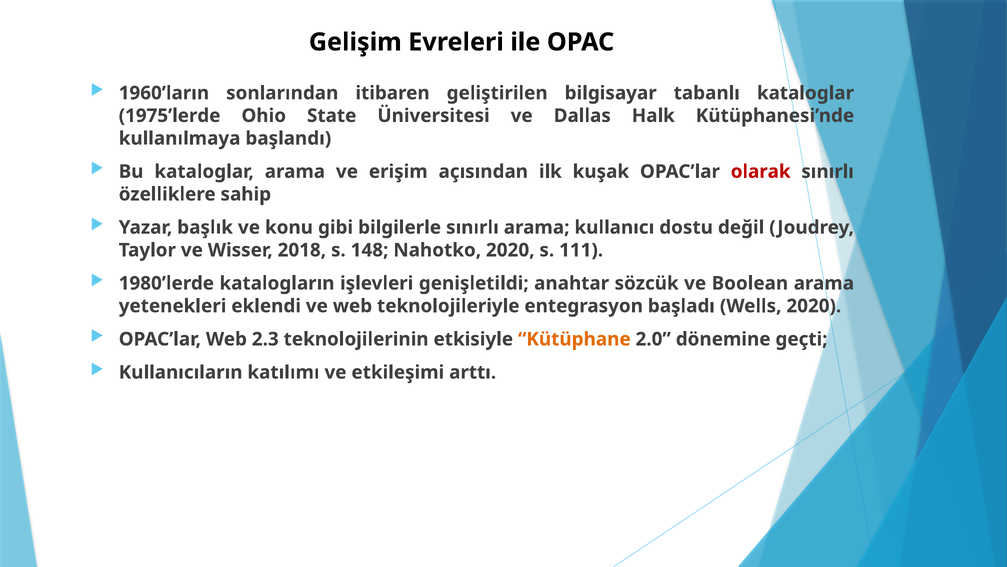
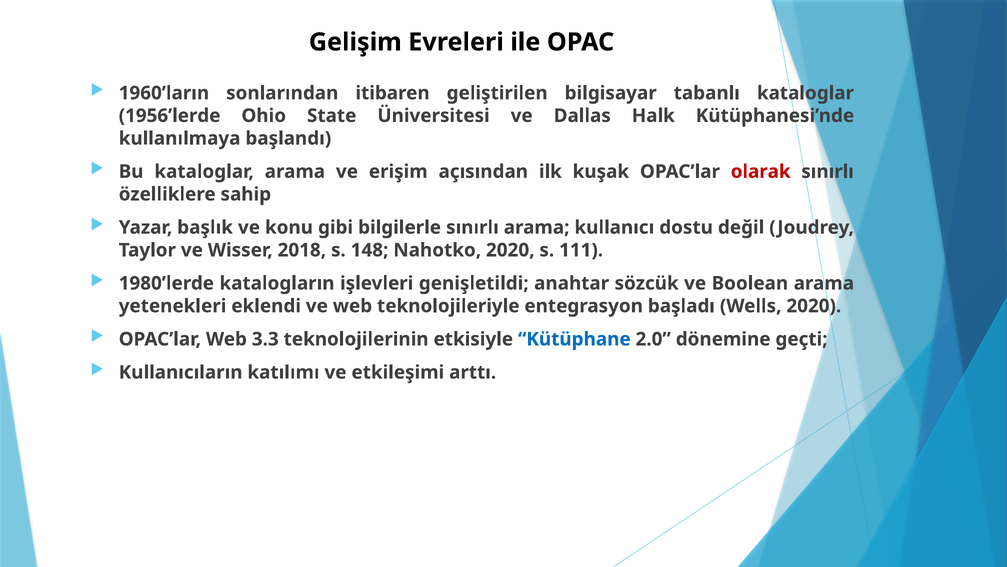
1975’lerde: 1975’lerde -> 1956’lerde
2.3: 2.3 -> 3.3
Kütüphane colour: orange -> blue
